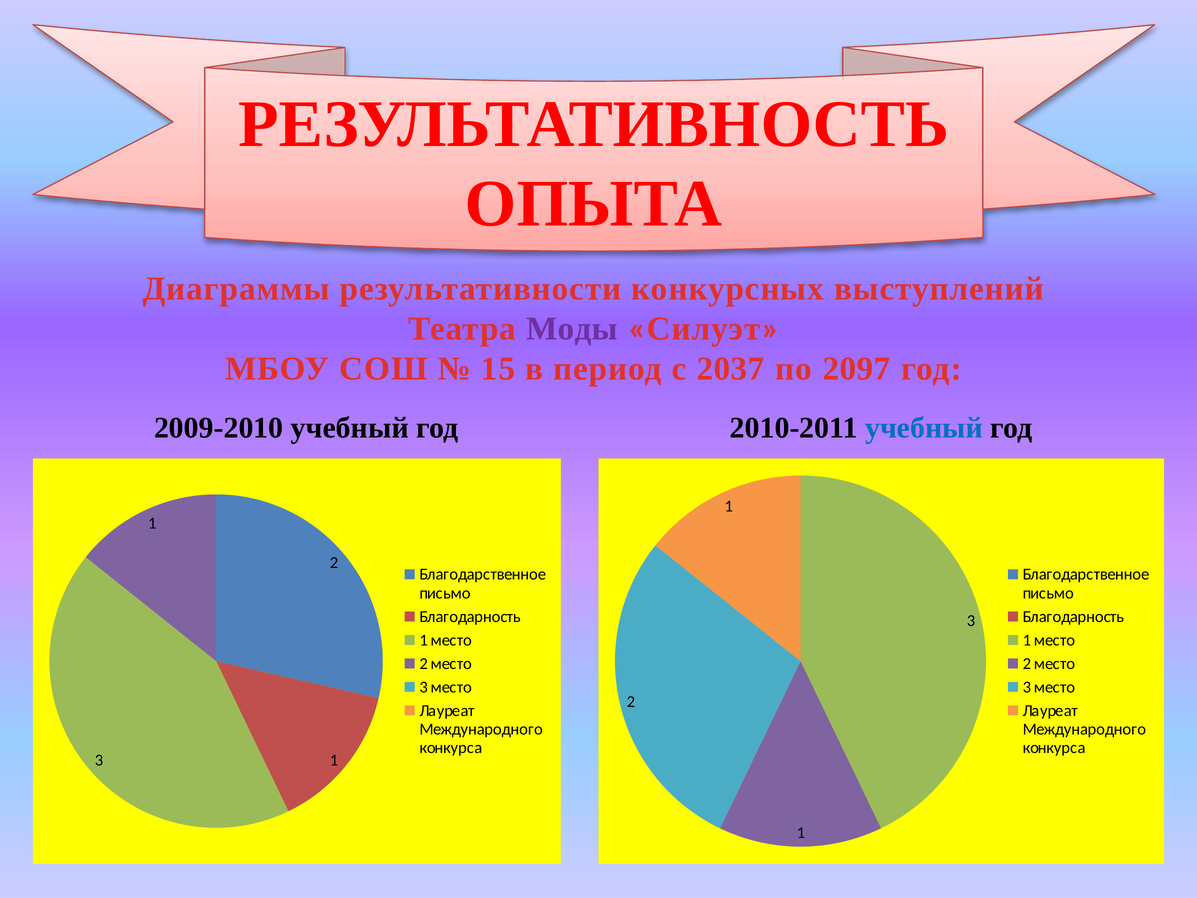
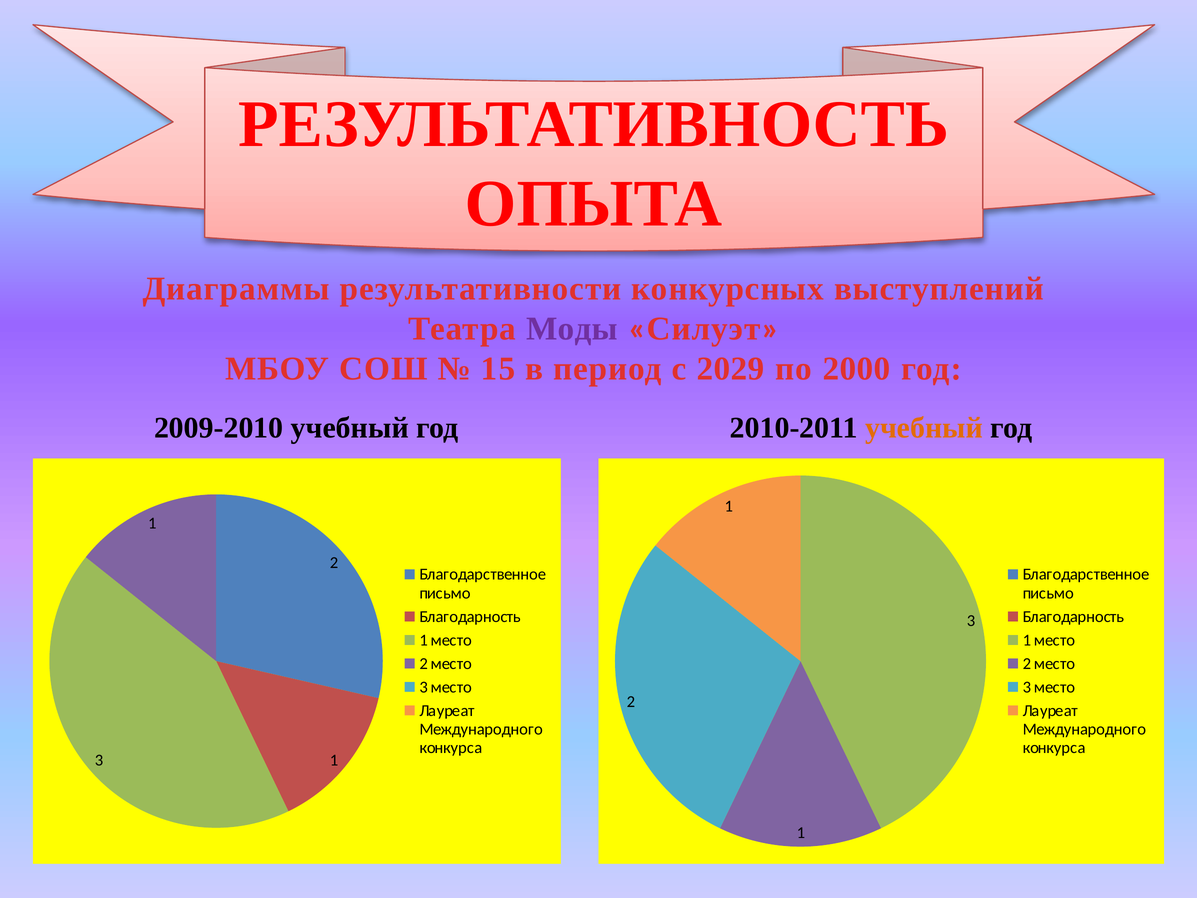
2037: 2037 -> 2029
2097: 2097 -> 2000
учебный at (924, 428) colour: blue -> orange
